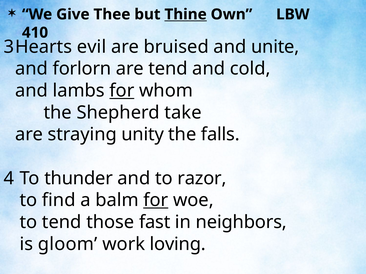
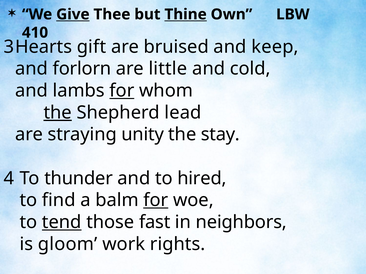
Give underline: none -> present
evil: evil -> gift
unite: unite -> keep
are tend: tend -> little
the at (58, 113) underline: none -> present
take: take -> lead
falls: falls -> stay
razor: razor -> hired
tend at (62, 223) underline: none -> present
loving: loving -> rights
